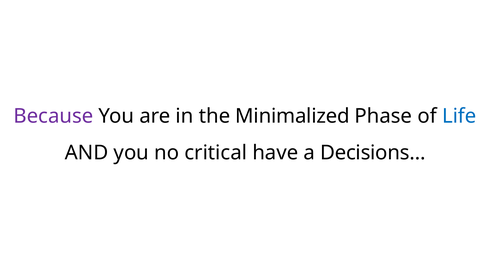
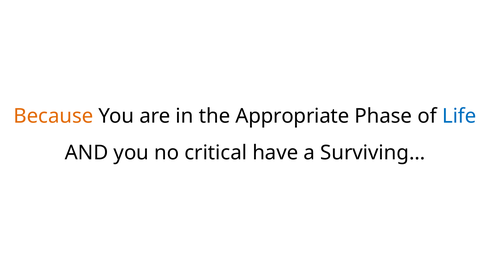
Because colour: purple -> orange
Minimalized: Minimalized -> Appropriate
Decisions…: Decisions… -> Surviving…
